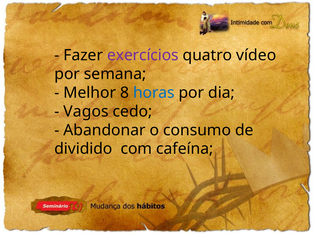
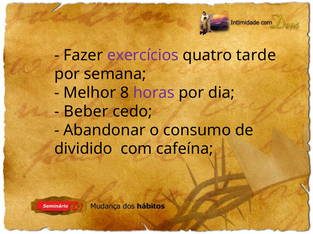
vídeo: vídeo -> tarde
horas colour: blue -> purple
Vagos: Vagos -> Beber
